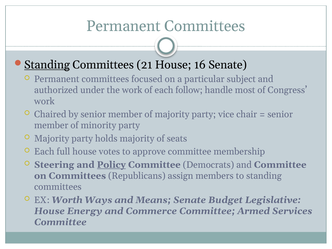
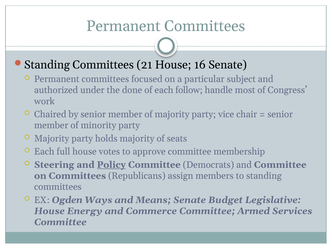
Standing at (47, 65) underline: present -> none
the work: work -> done
Worth: Worth -> Ogden
